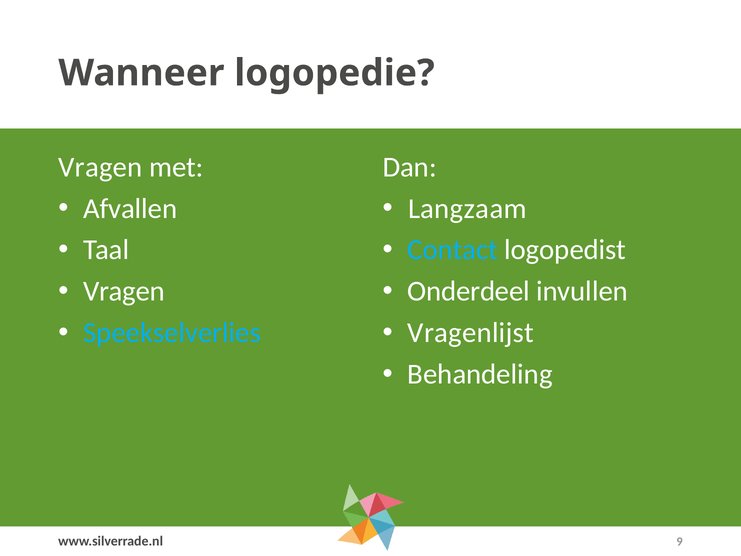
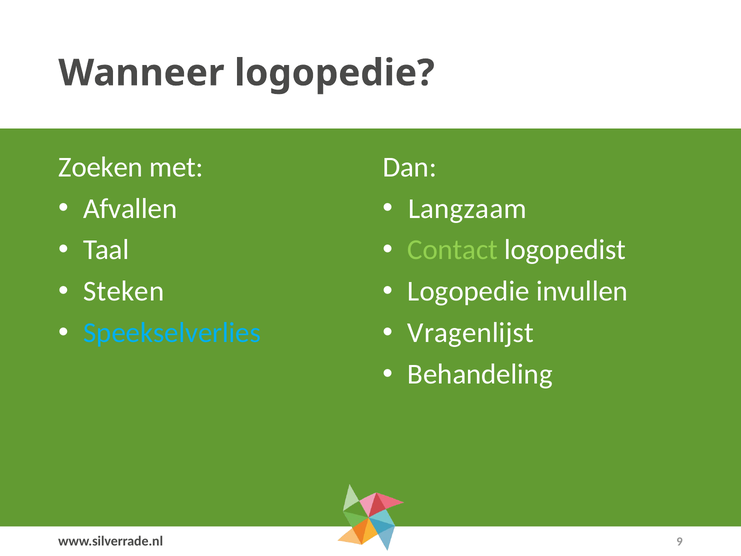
Vragen at (100, 167): Vragen -> Zoeken
Contact colour: light blue -> light green
Vragen at (124, 291): Vragen -> Steken
Onderdeel at (469, 291): Onderdeel -> Logopedie
